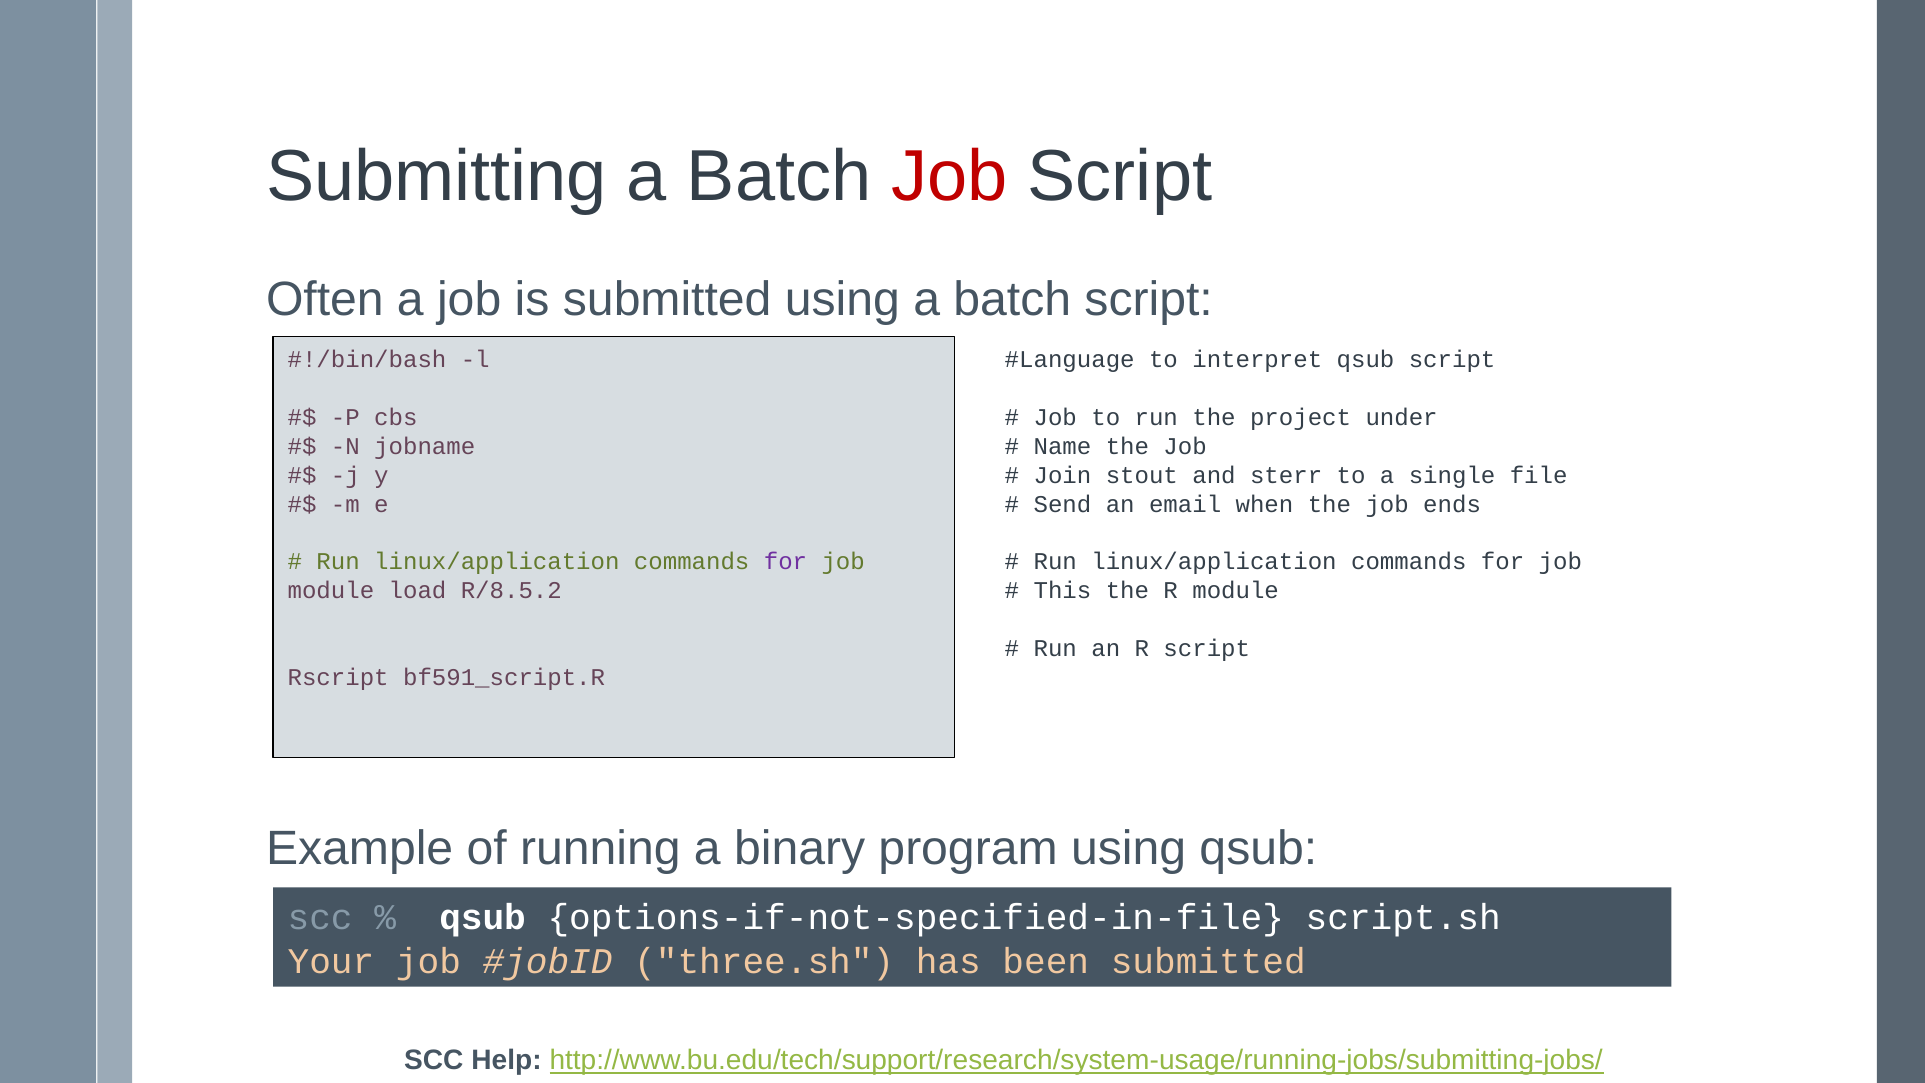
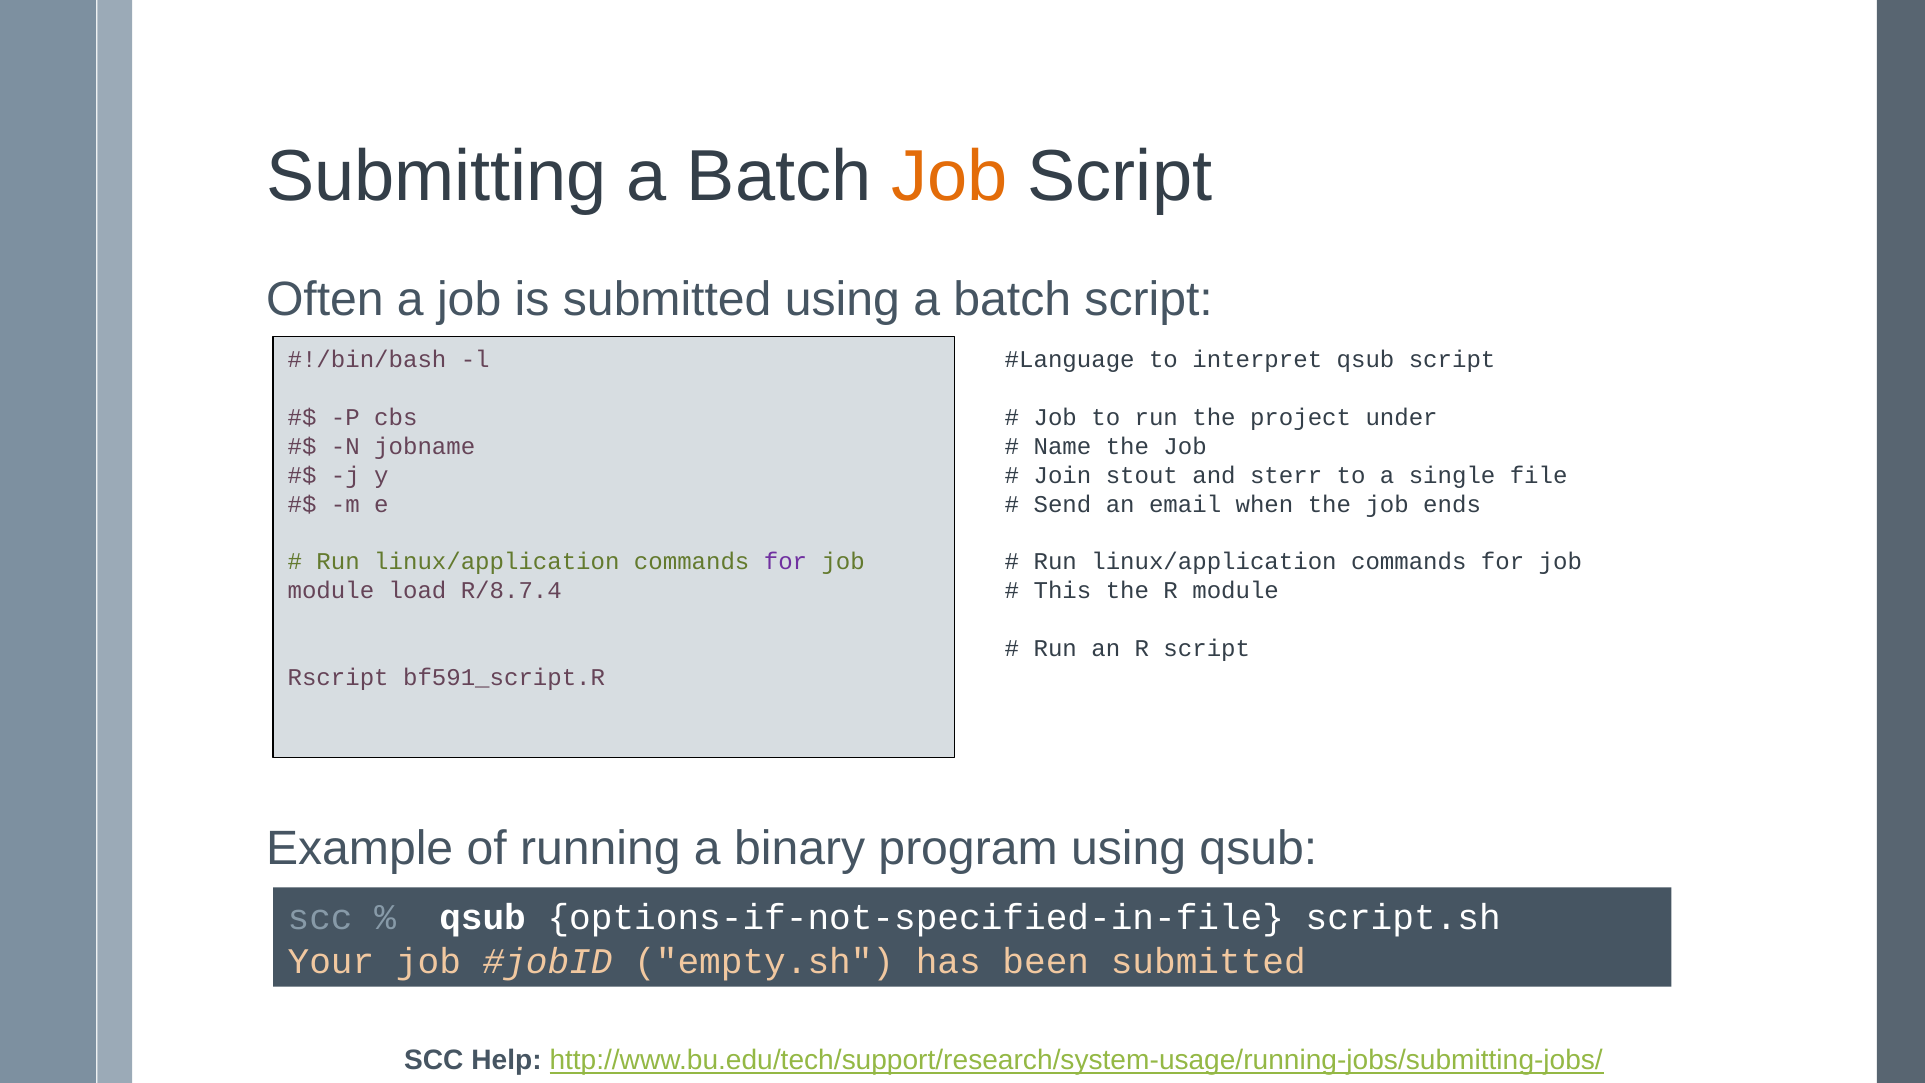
Job at (950, 177) colour: red -> orange
R/8.5.2: R/8.5.2 -> R/8.7.4
three.sh: three.sh -> empty.sh
